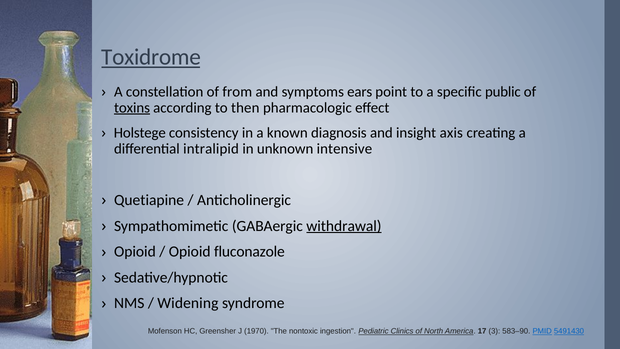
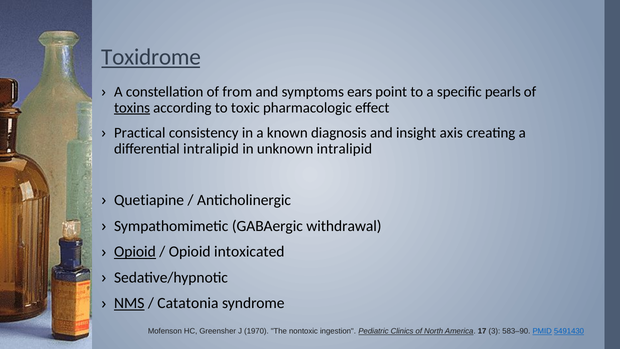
public: public -> pearls
then: then -> toxic
Holstege: Holstege -> Practical
unknown intensive: intensive -> intralipid
withdrawal underline: present -> none
Opioid at (135, 252) underline: none -> present
fluconazole: fluconazole -> intoxicated
NMS underline: none -> present
Widening: Widening -> Catatonia
